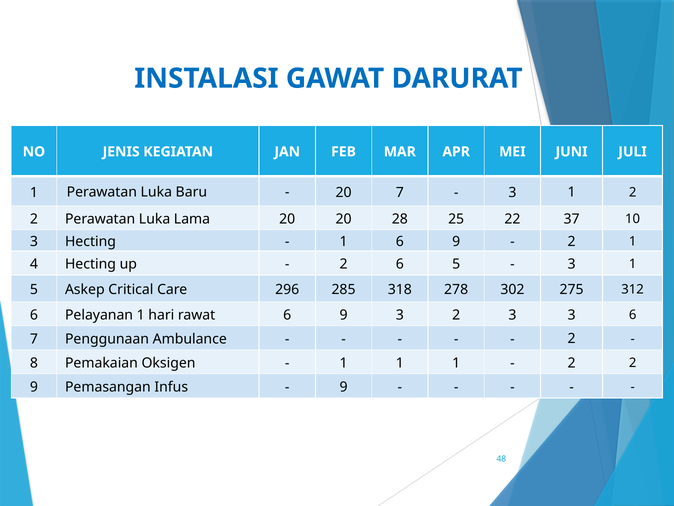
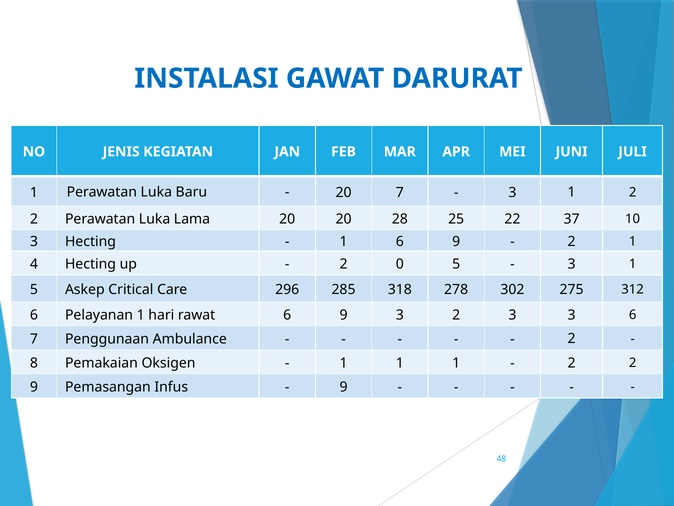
2 6: 6 -> 0
